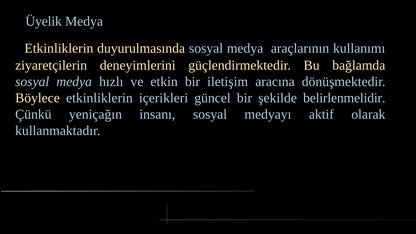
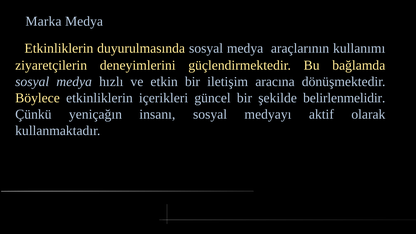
Üyelik: Üyelik -> Marka
